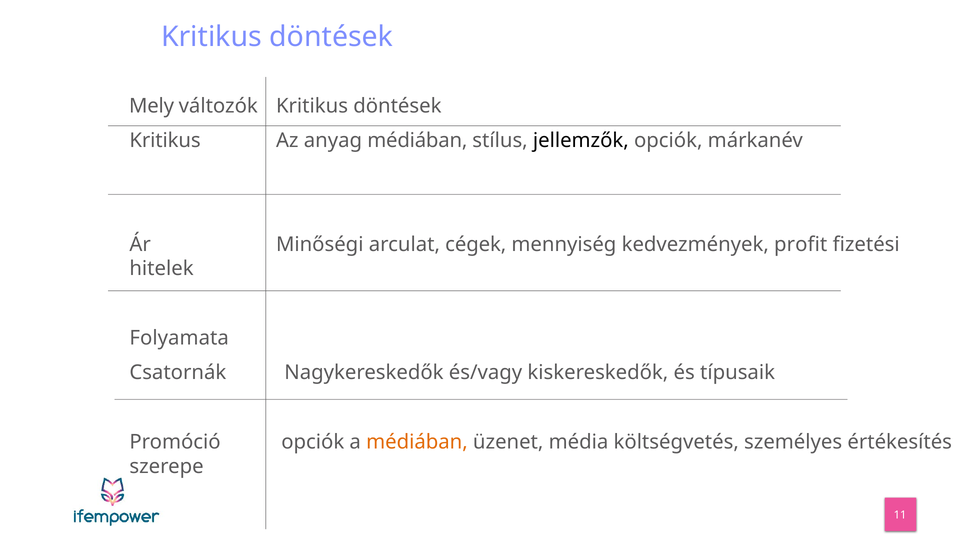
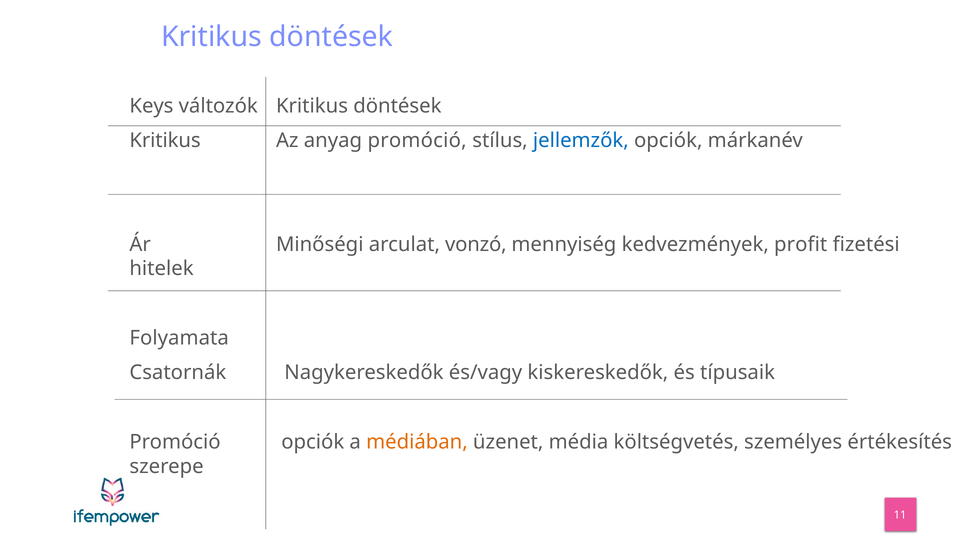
Mely: Mely -> Keys
anyag médiában: médiában -> promóció
jellemzők colour: black -> blue
cégek: cégek -> vonzó
